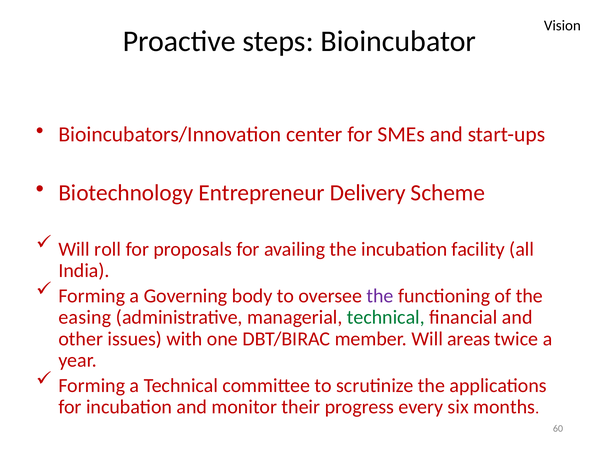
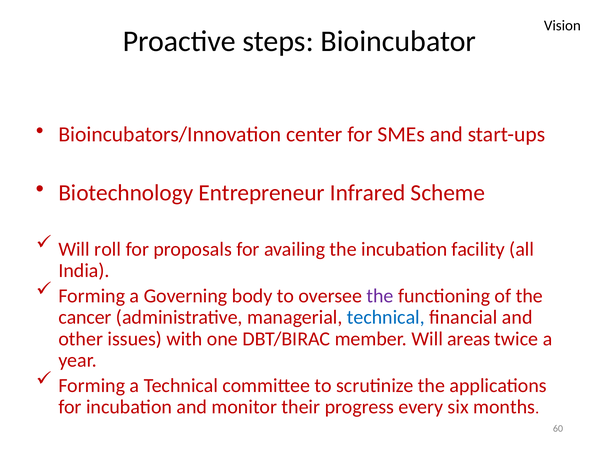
Delivery: Delivery -> Infrared
easing: easing -> cancer
technical at (386, 317) colour: green -> blue
